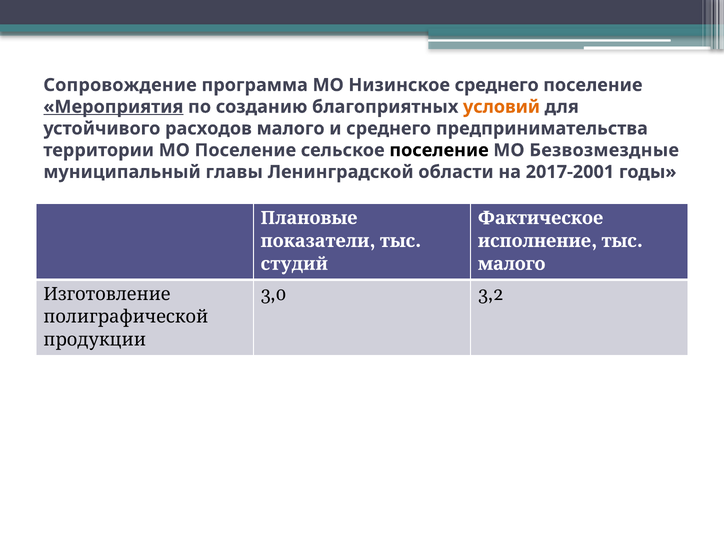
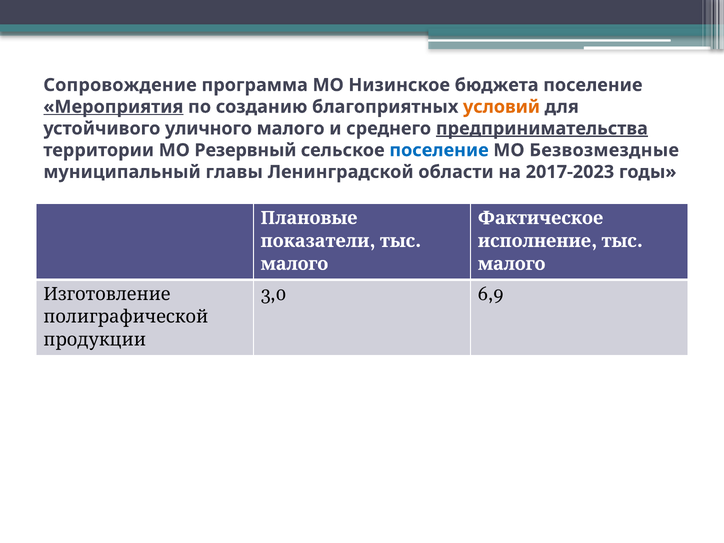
Низинское среднего: среднего -> бюджета
расходов: расходов -> уличного
предпринимательства underline: none -> present
МО Поселение: Поселение -> Резервный
поселение at (439, 150) colour: black -> blue
2017-2001: 2017-2001 -> 2017-2023
студий at (294, 264): студий -> малого
3,2: 3,2 -> 6,9
